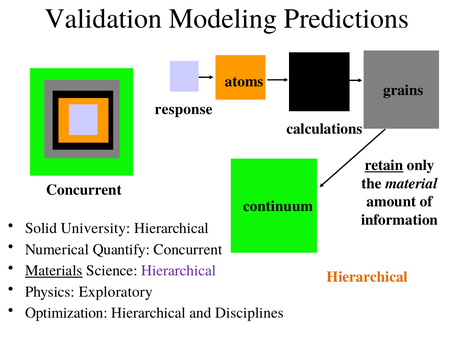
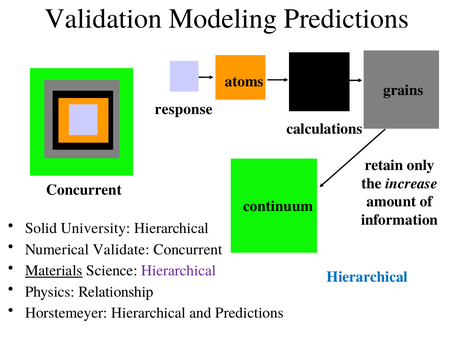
retain underline: present -> none
material: material -> increase
Quantify: Quantify -> Validate
Hierarchical at (367, 277) colour: orange -> blue
Exploratory: Exploratory -> Relationship
Optimization: Optimization -> Horstemeyer
and Disciplines: Disciplines -> Predictions
